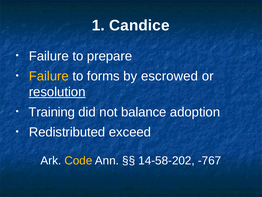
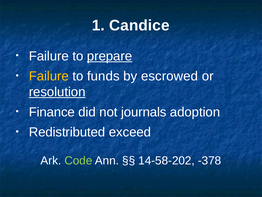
prepare underline: none -> present
forms: forms -> funds
Training: Training -> Finance
balance: balance -> journals
Code colour: yellow -> light green
-767: -767 -> -378
